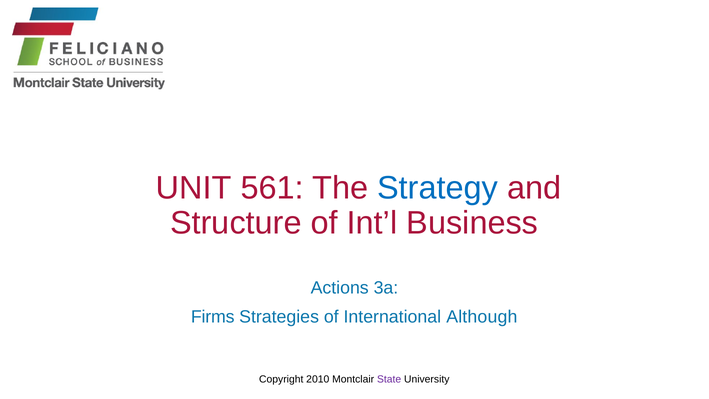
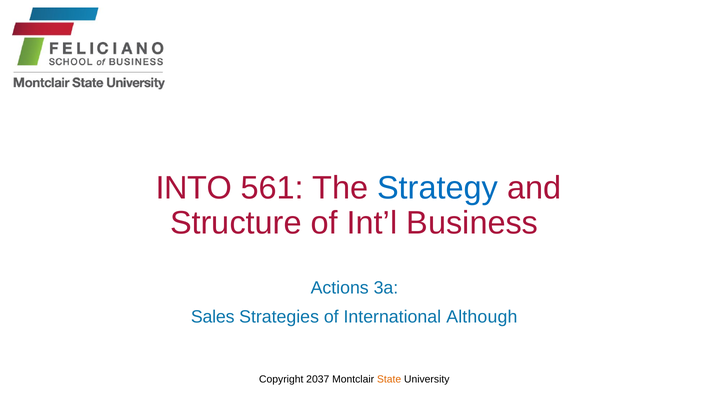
UNIT: UNIT -> INTO
Firms: Firms -> Sales
2010: 2010 -> 2037
State colour: purple -> orange
